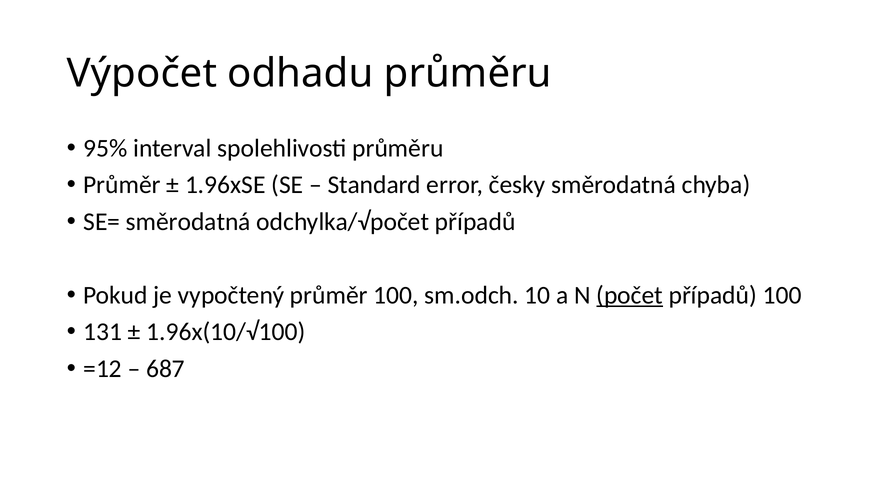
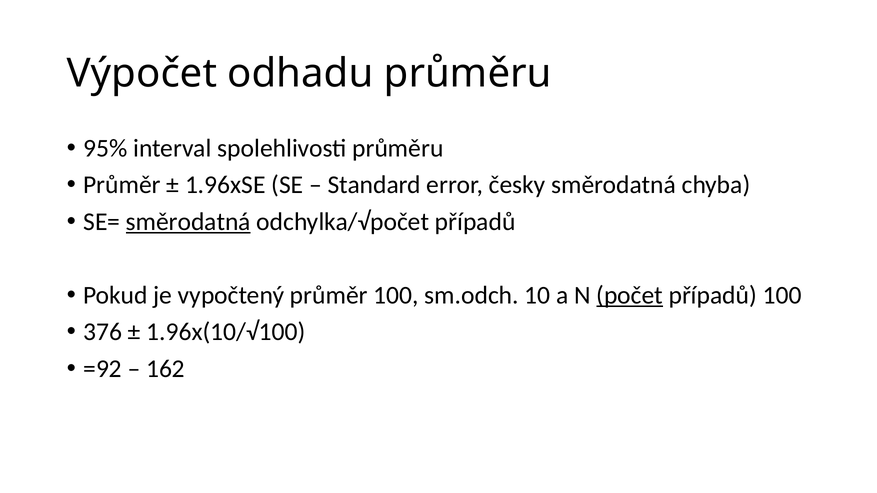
směrodatná at (188, 222) underline: none -> present
131: 131 -> 376
=12: =12 -> =92
687: 687 -> 162
